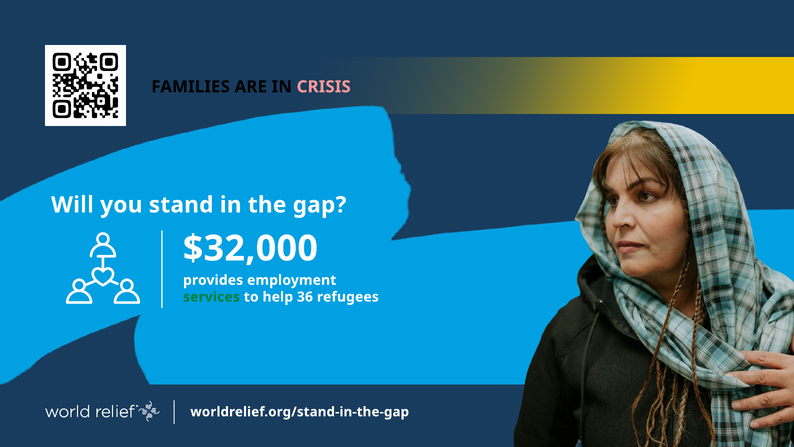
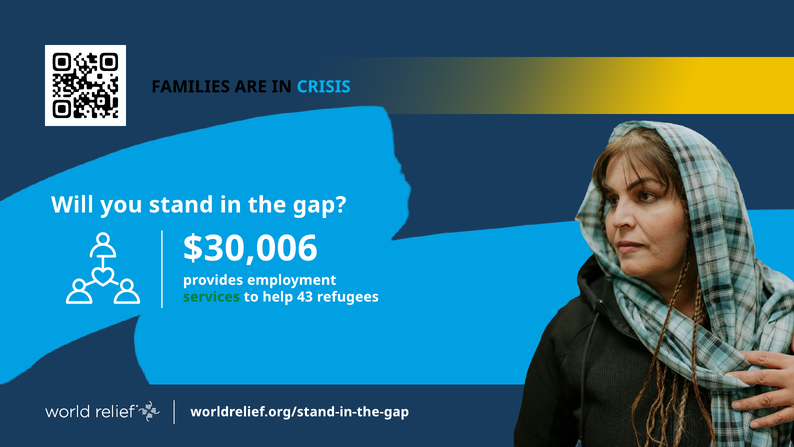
CRISIS colour: pink -> light blue
$32,000: $32,000 -> $30,006
36: 36 -> 43
